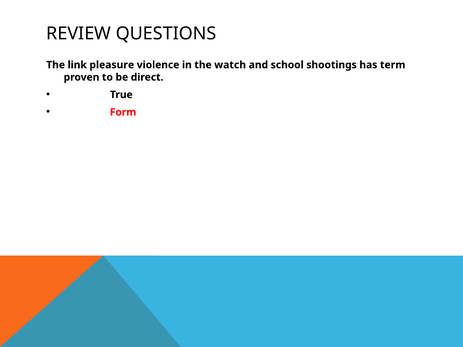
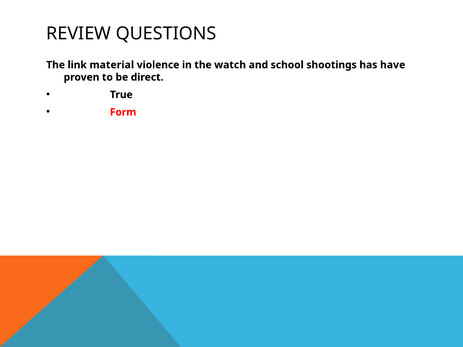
pleasure: pleasure -> material
term: term -> have
